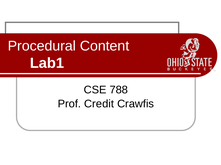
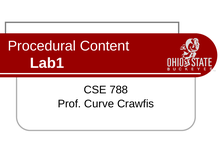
Credit: Credit -> Curve
